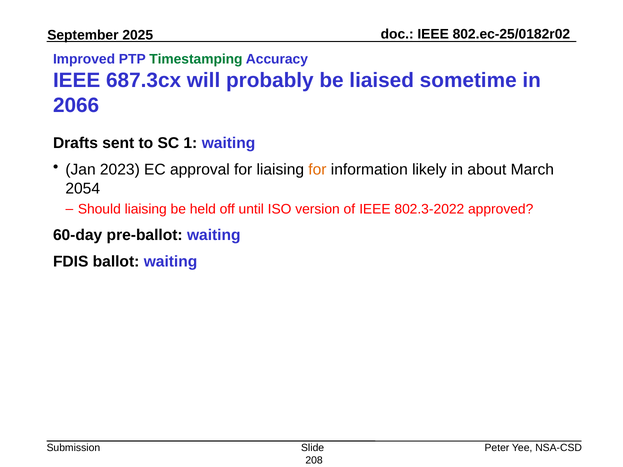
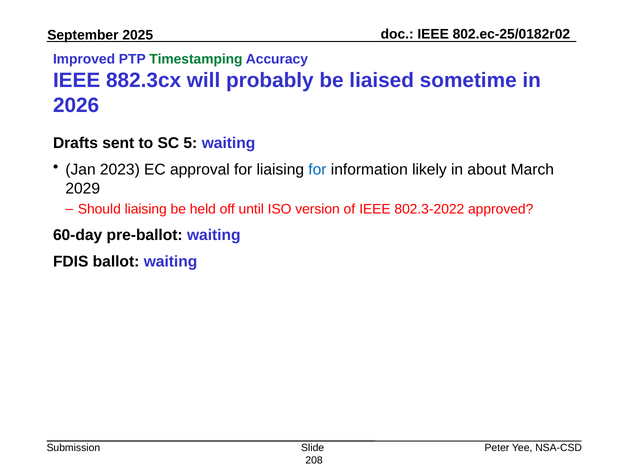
687.3cx: 687.3cx -> 882.3cx
2066: 2066 -> 2026
1: 1 -> 5
for at (317, 170) colour: orange -> blue
2054: 2054 -> 2029
